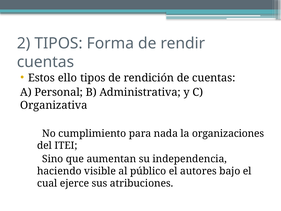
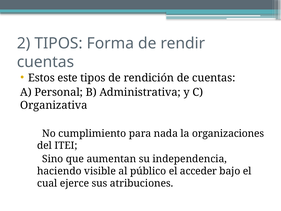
ello: ello -> este
autores: autores -> acceder
